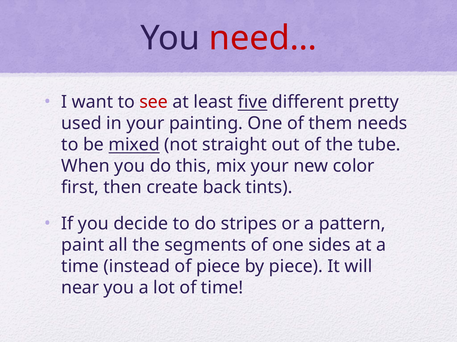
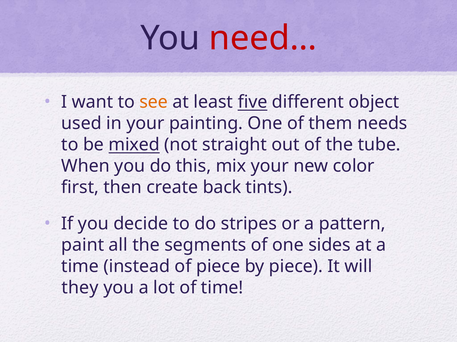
see colour: red -> orange
pretty: pretty -> object
near: near -> they
